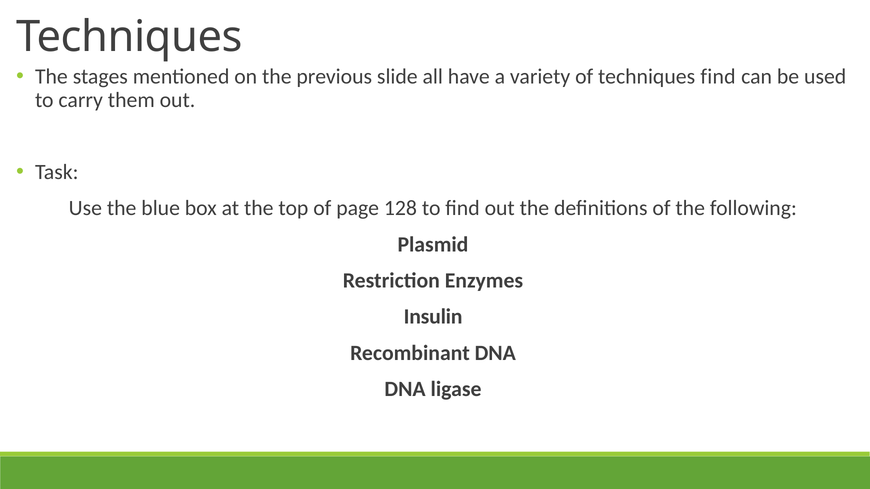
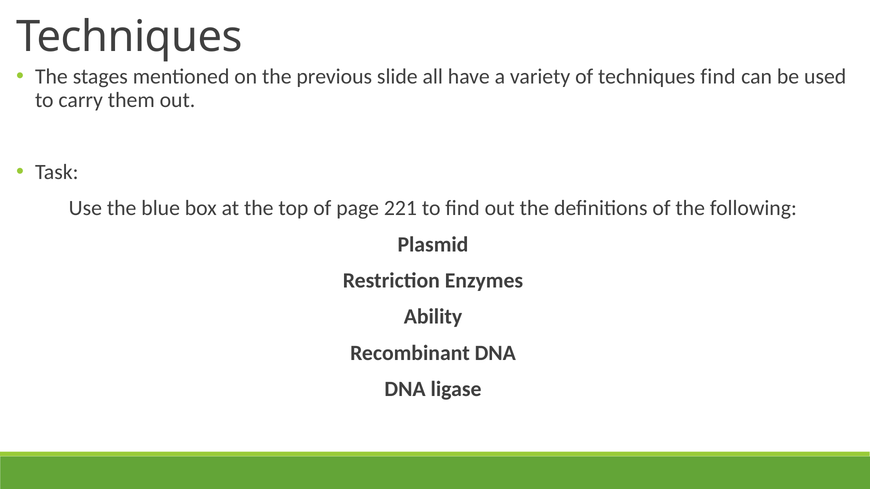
128: 128 -> 221
Insulin: Insulin -> Ability
